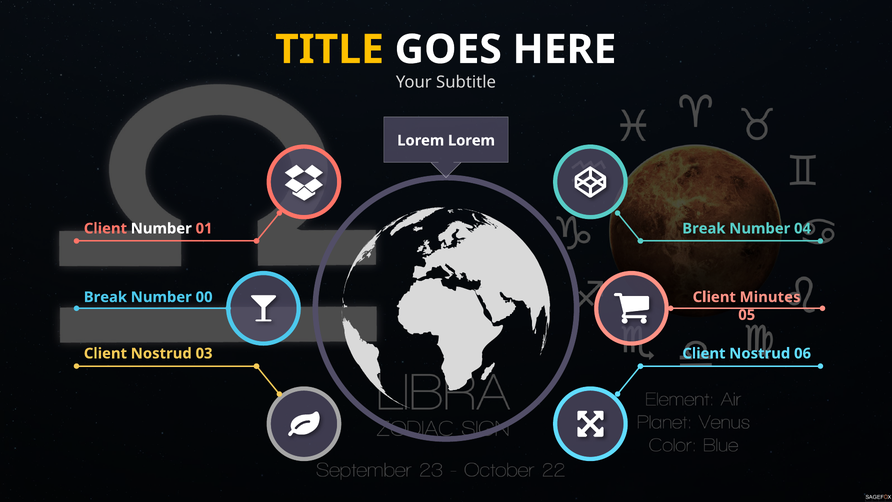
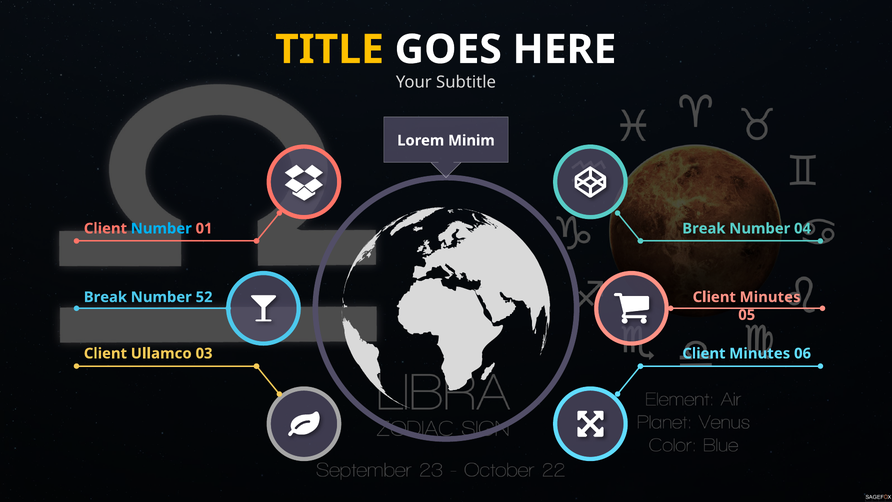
Lorem Lorem: Lorem -> Minim
Number at (161, 228) colour: white -> light blue
00: 00 -> 52
Nostrud at (161, 353): Nostrud -> Ullamco
Nostrud at (760, 353): Nostrud -> Minutes
